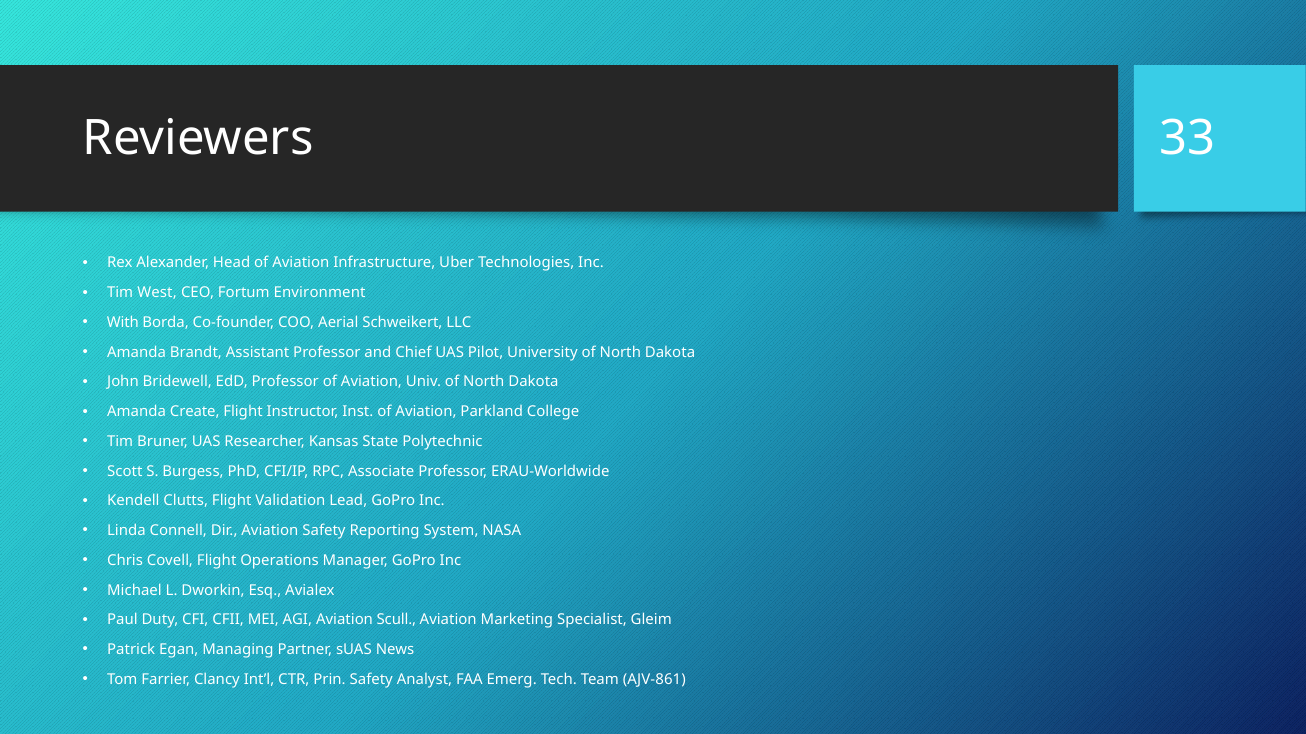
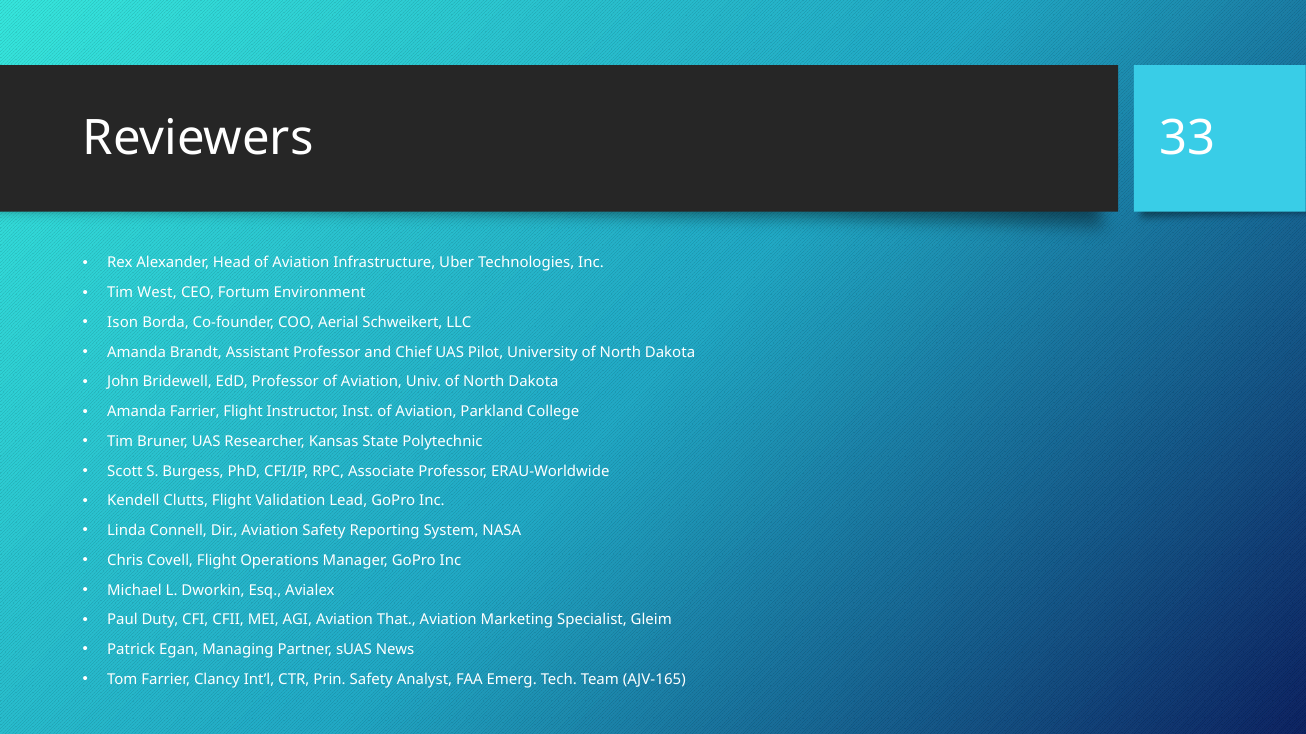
With: With -> Ison
Amanda Create: Create -> Farrier
Scull: Scull -> That
AJV-861: AJV-861 -> AJV-165
